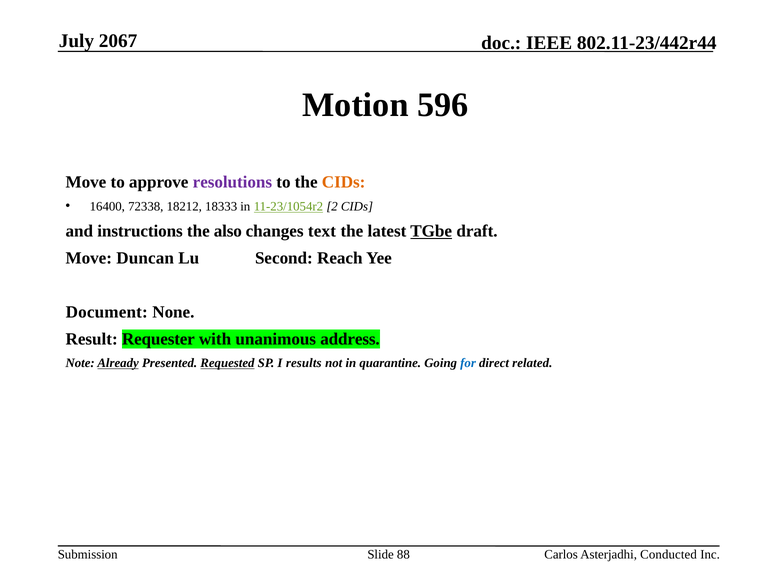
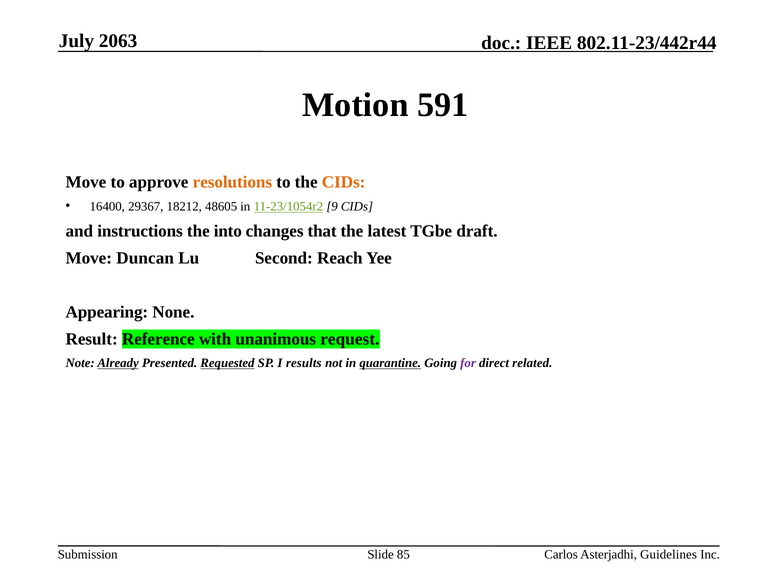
2067: 2067 -> 2063
596: 596 -> 591
resolutions colour: purple -> orange
72338: 72338 -> 29367
18333: 18333 -> 48605
2: 2 -> 9
also: also -> into
text: text -> that
TGbe underline: present -> none
Document: Document -> Appearing
Requester: Requester -> Reference
address: address -> request
quarantine underline: none -> present
for colour: blue -> purple
88: 88 -> 85
Conducted: Conducted -> Guidelines
